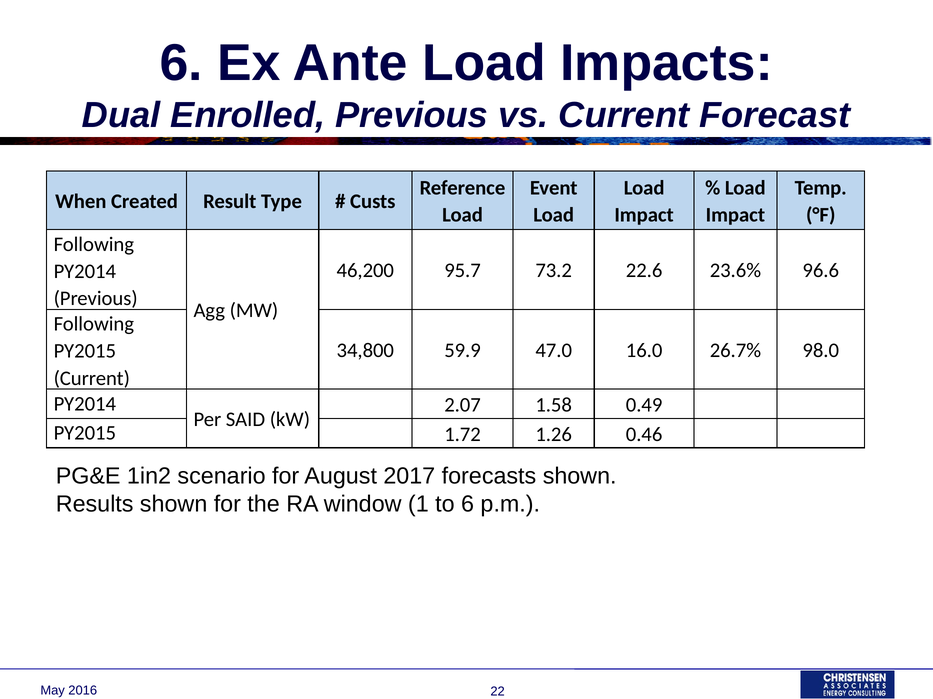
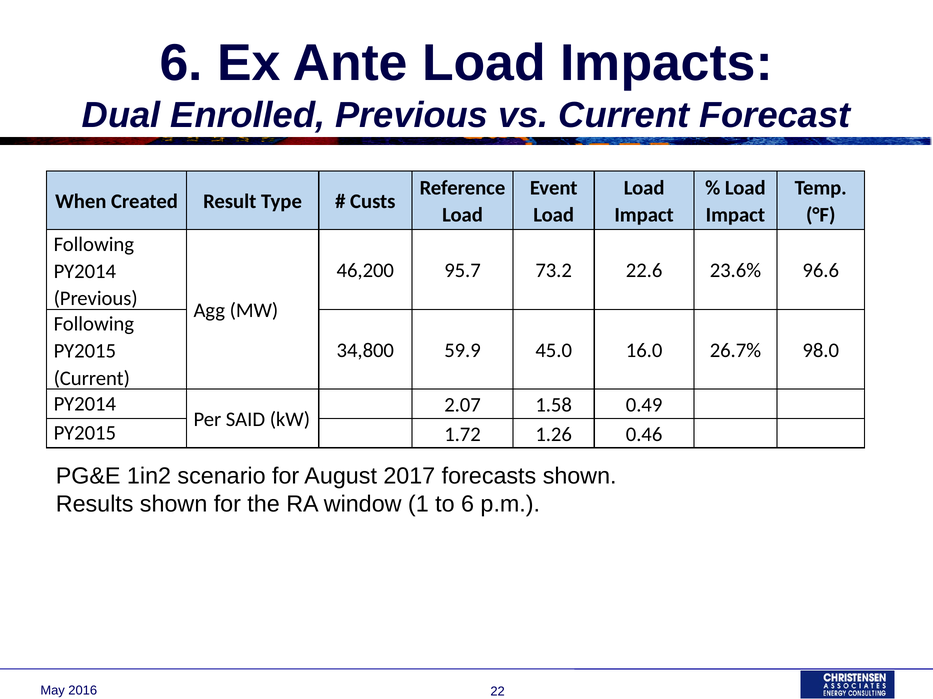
47.0: 47.0 -> 45.0
